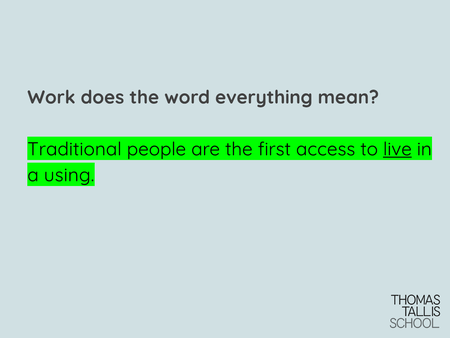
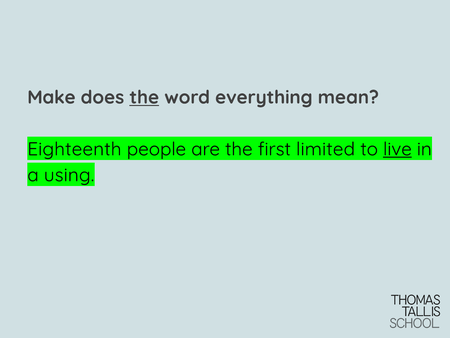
Work: Work -> Make
the at (144, 97) underline: none -> present
Traditional: Traditional -> Eighteenth
access: access -> limited
